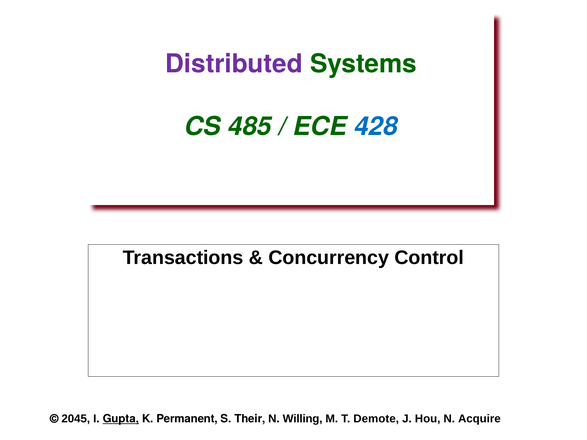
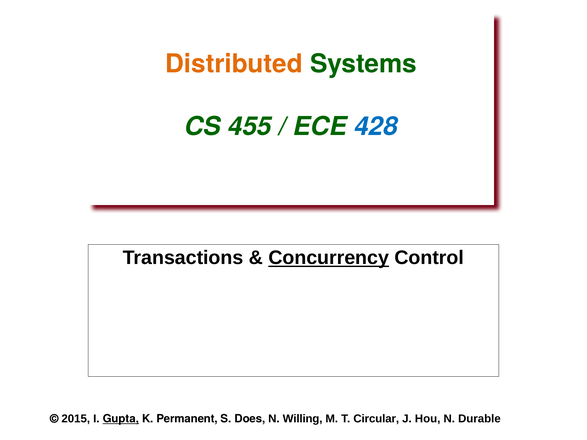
Distributed colour: purple -> orange
485: 485 -> 455
Concurrency underline: none -> present
2045: 2045 -> 2015
Their: Their -> Does
Demote: Demote -> Circular
Acquire: Acquire -> Durable
